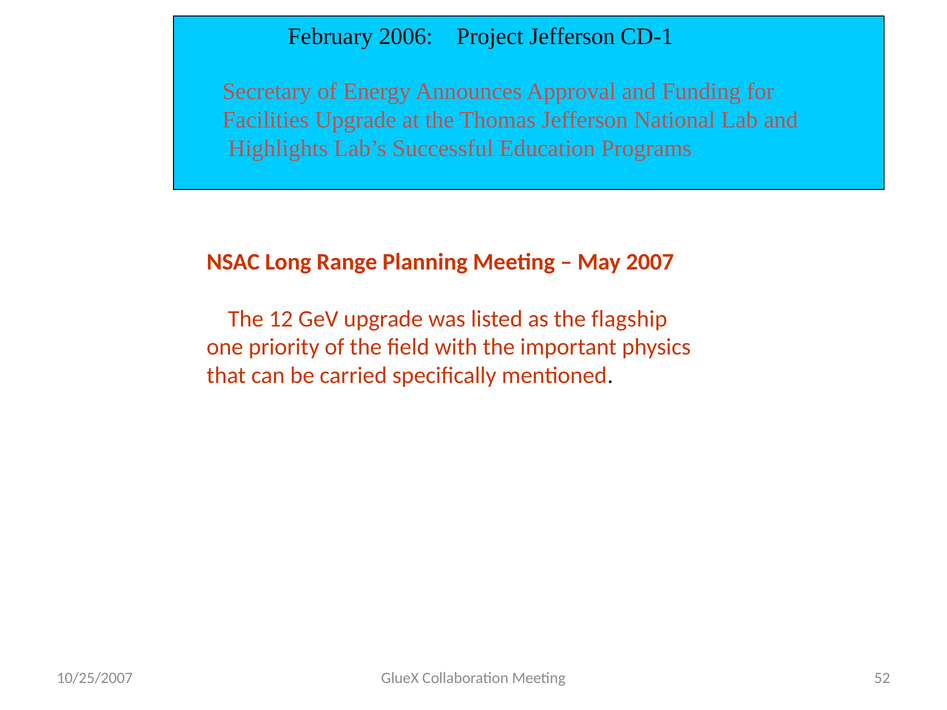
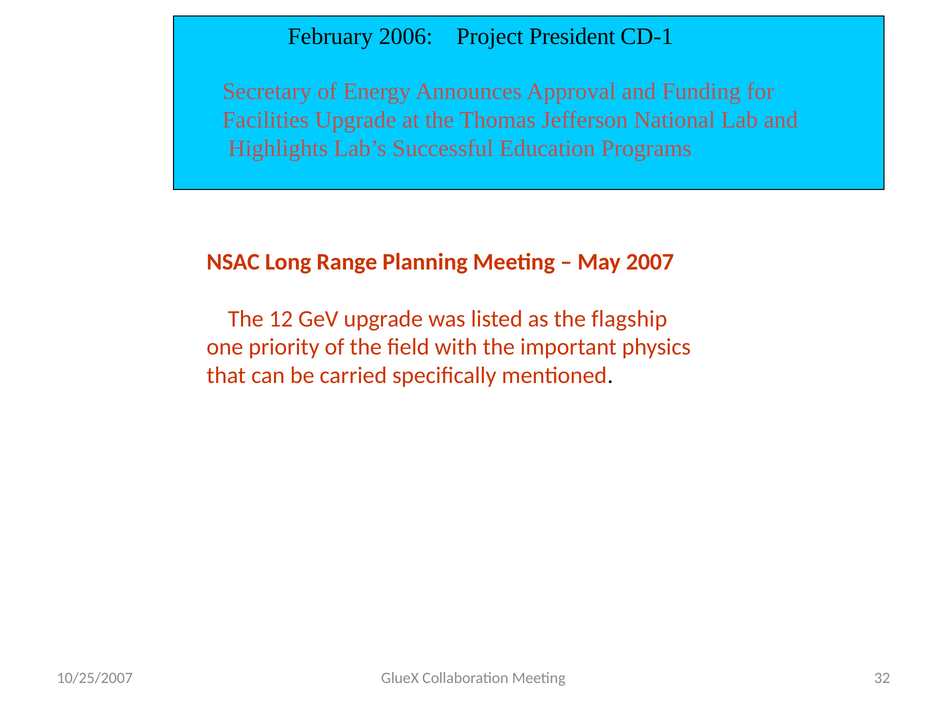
Project Jefferson: Jefferson -> President
52: 52 -> 32
